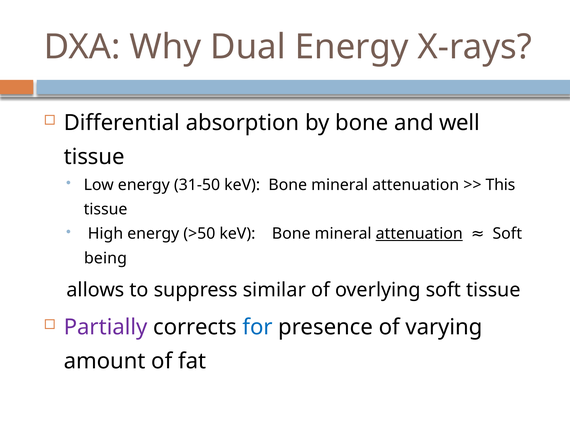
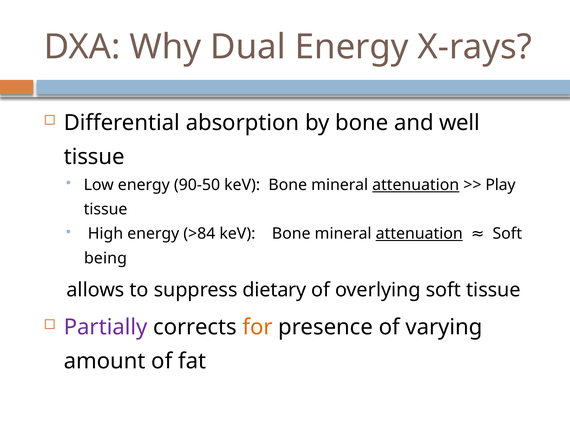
31-50: 31-50 -> 90-50
attenuation at (416, 185) underline: none -> present
This: This -> Play
>50: >50 -> >84
similar: similar -> dietary
for colour: blue -> orange
